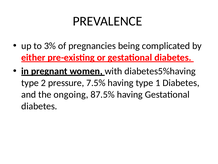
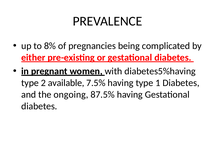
3%: 3% -> 8%
pressure: pressure -> available
